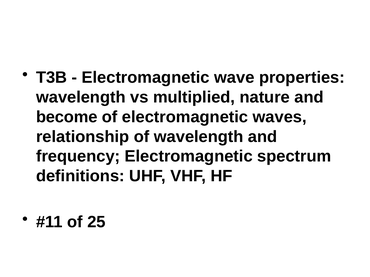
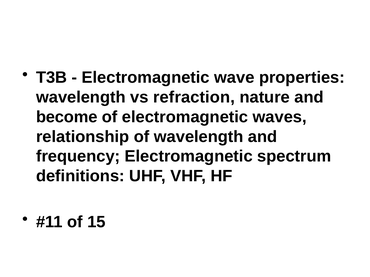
multiplied: multiplied -> refraction
25: 25 -> 15
